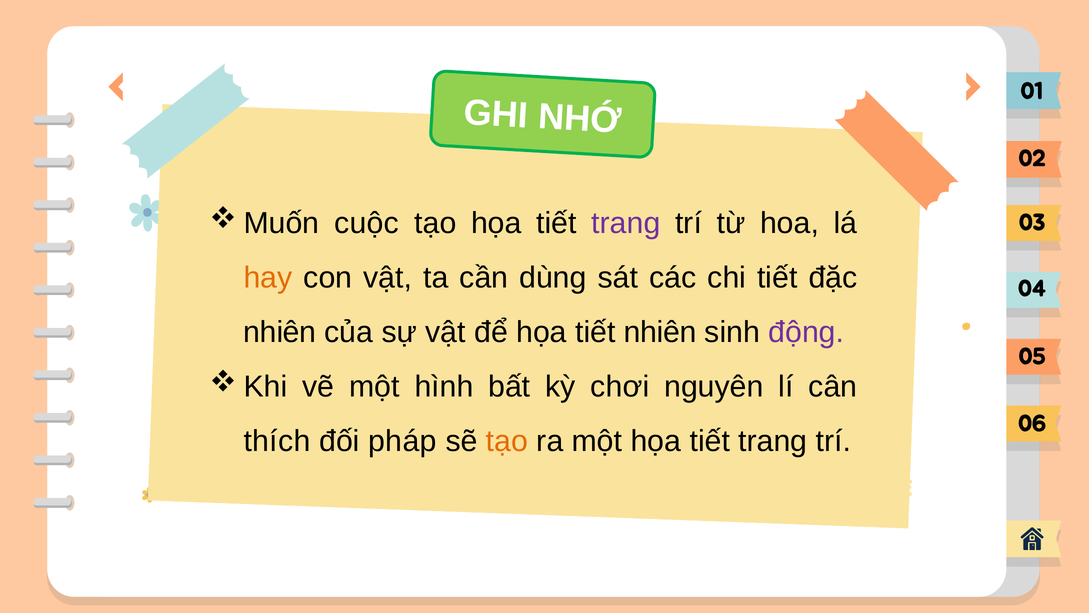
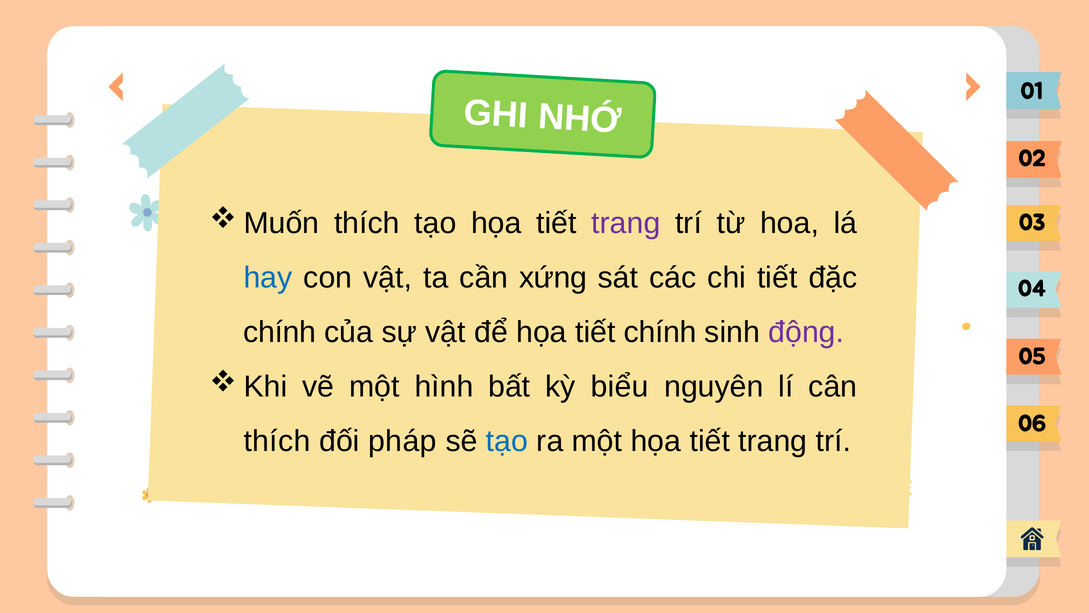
cuộc at (367, 223): cuộc -> thích
hay colour: orange -> blue
dùng: dùng -> xứng
nhiên at (280, 332): nhiên -> chính
tiết nhiên: nhiên -> chính
chơi: chơi -> biểu
tạo at (507, 441) colour: orange -> blue
